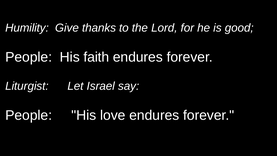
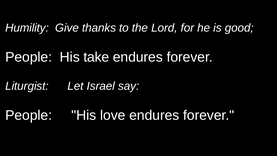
faith: faith -> take
